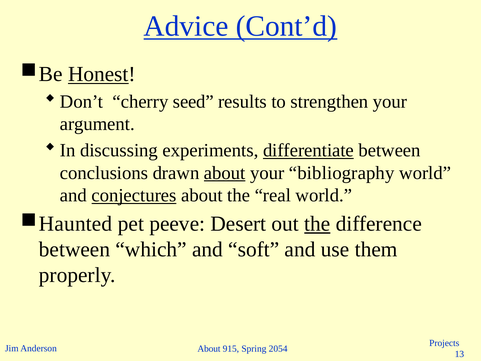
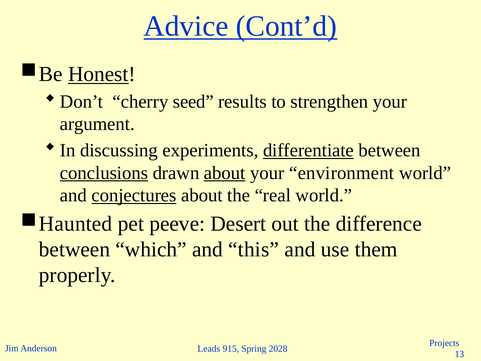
conclusions underline: none -> present
bibliography: bibliography -> environment
the at (317, 224) underline: present -> none
soft: soft -> this
About at (209, 348): About -> Leads
2054: 2054 -> 2028
